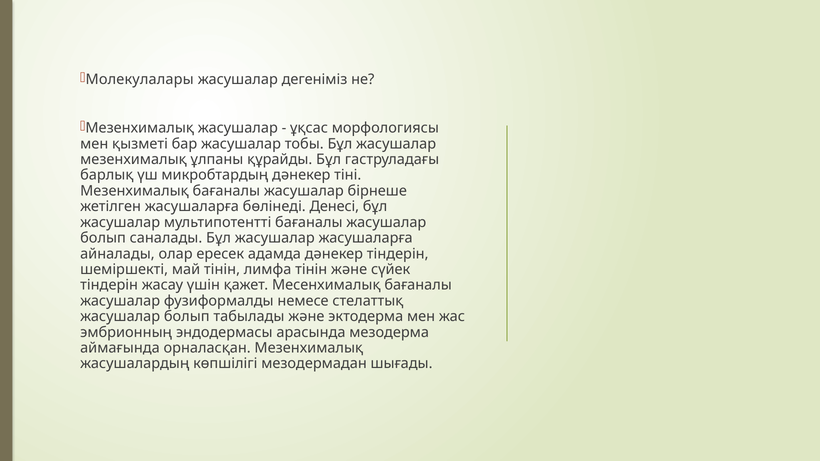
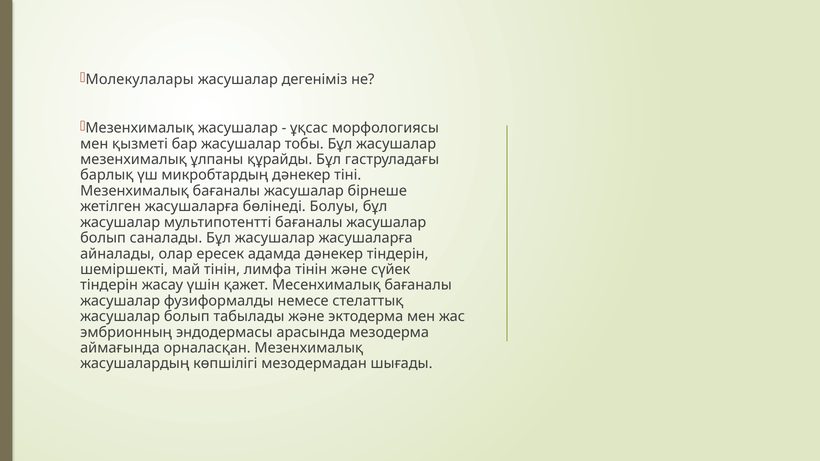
Денесі: Денесі -> Болуы
